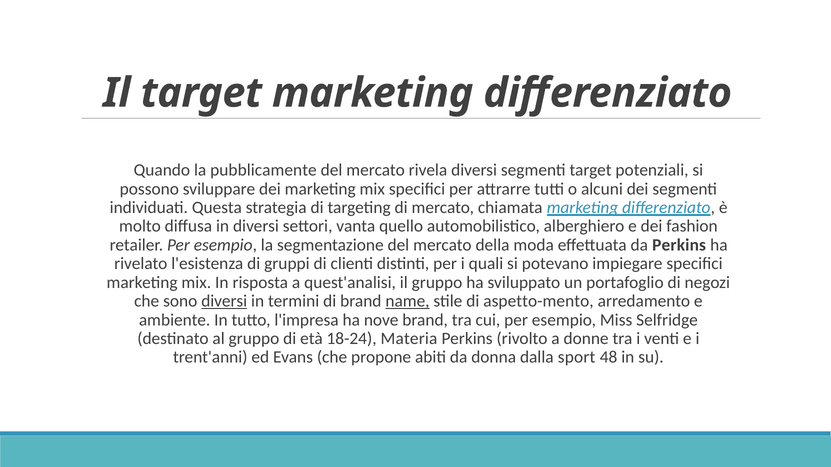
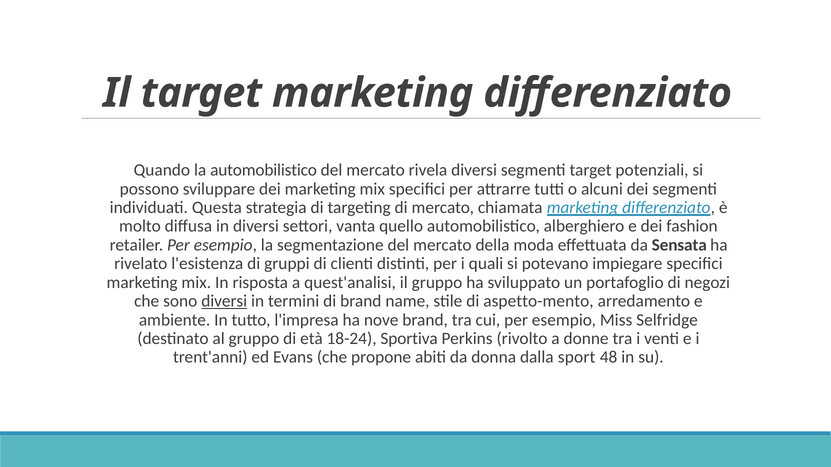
la pubblicamente: pubblicamente -> automobilistico
da Perkins: Perkins -> Sensata
name underline: present -> none
Materia: Materia -> Sportiva
